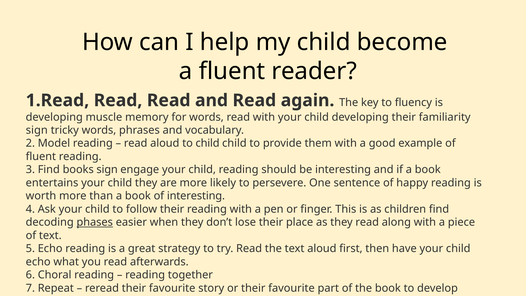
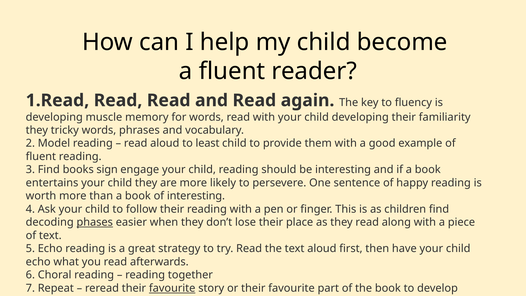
sign at (37, 130): sign -> they
to child: child -> least
favourite at (172, 288) underline: none -> present
